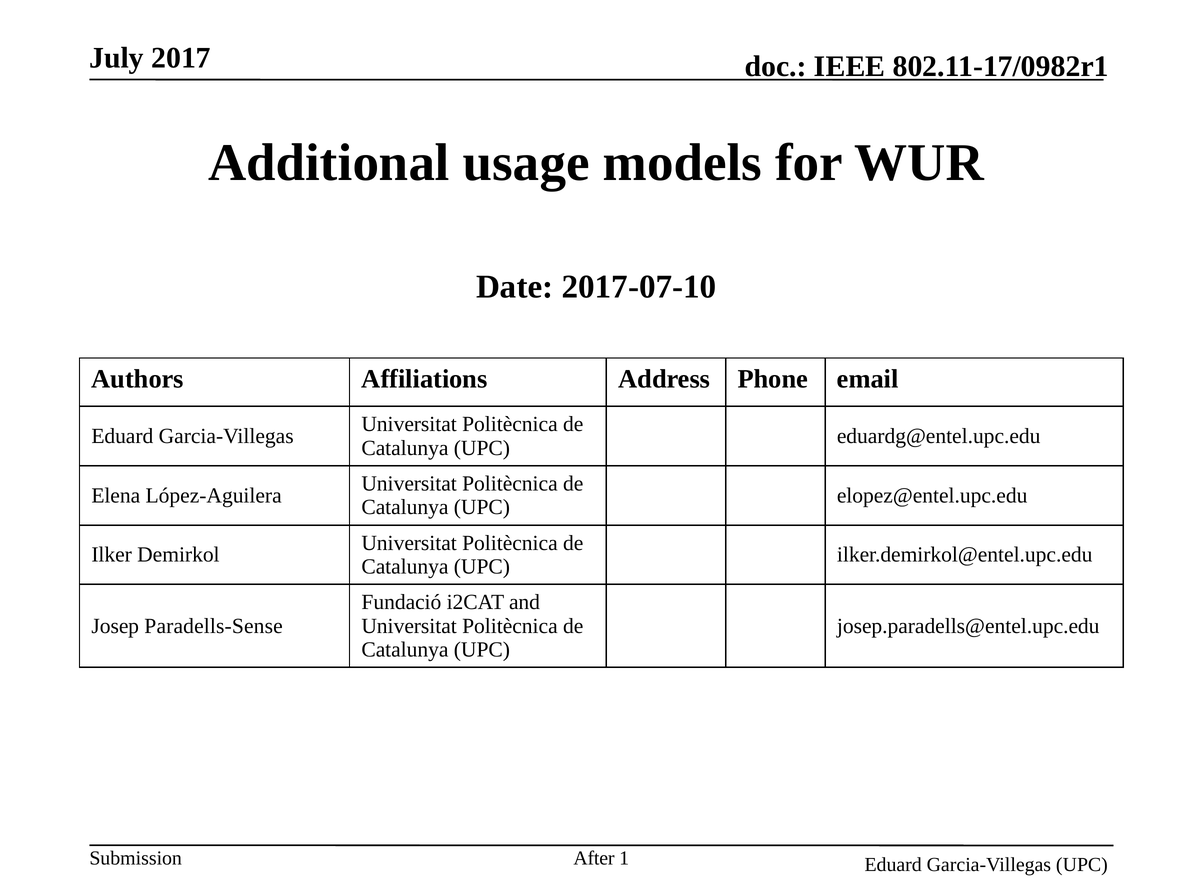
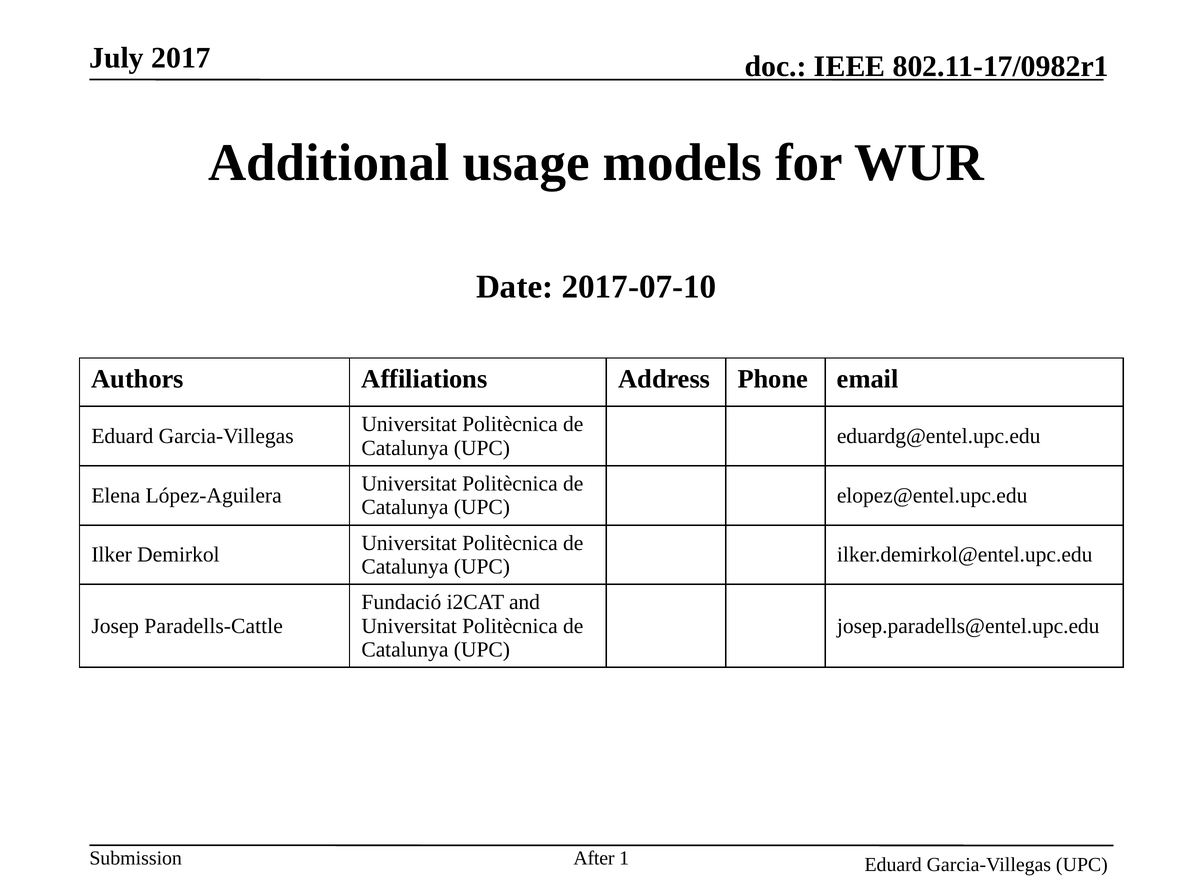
Paradells-Sense: Paradells-Sense -> Paradells-Cattle
